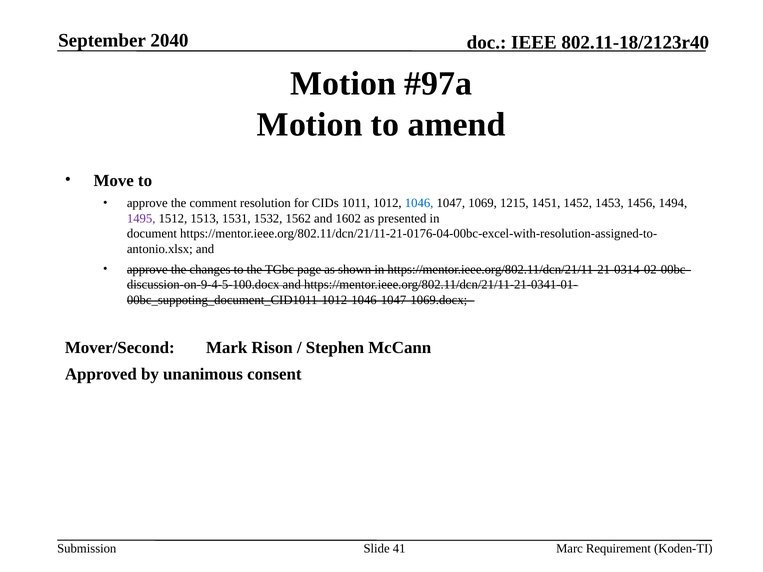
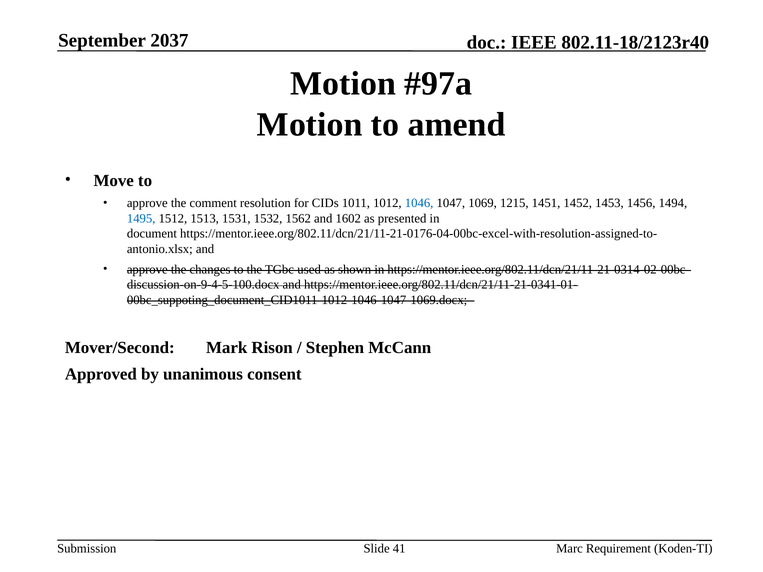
2040: 2040 -> 2037
1495 colour: purple -> blue
page: page -> used
